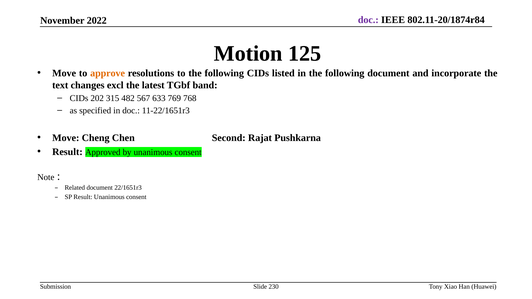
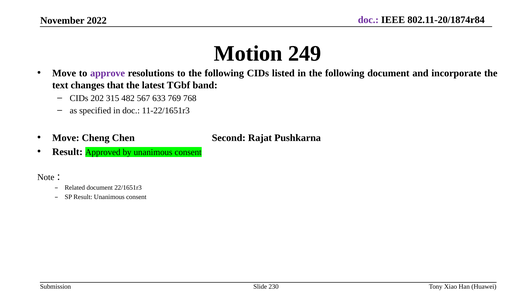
125: 125 -> 249
approve colour: orange -> purple
excl: excl -> that
